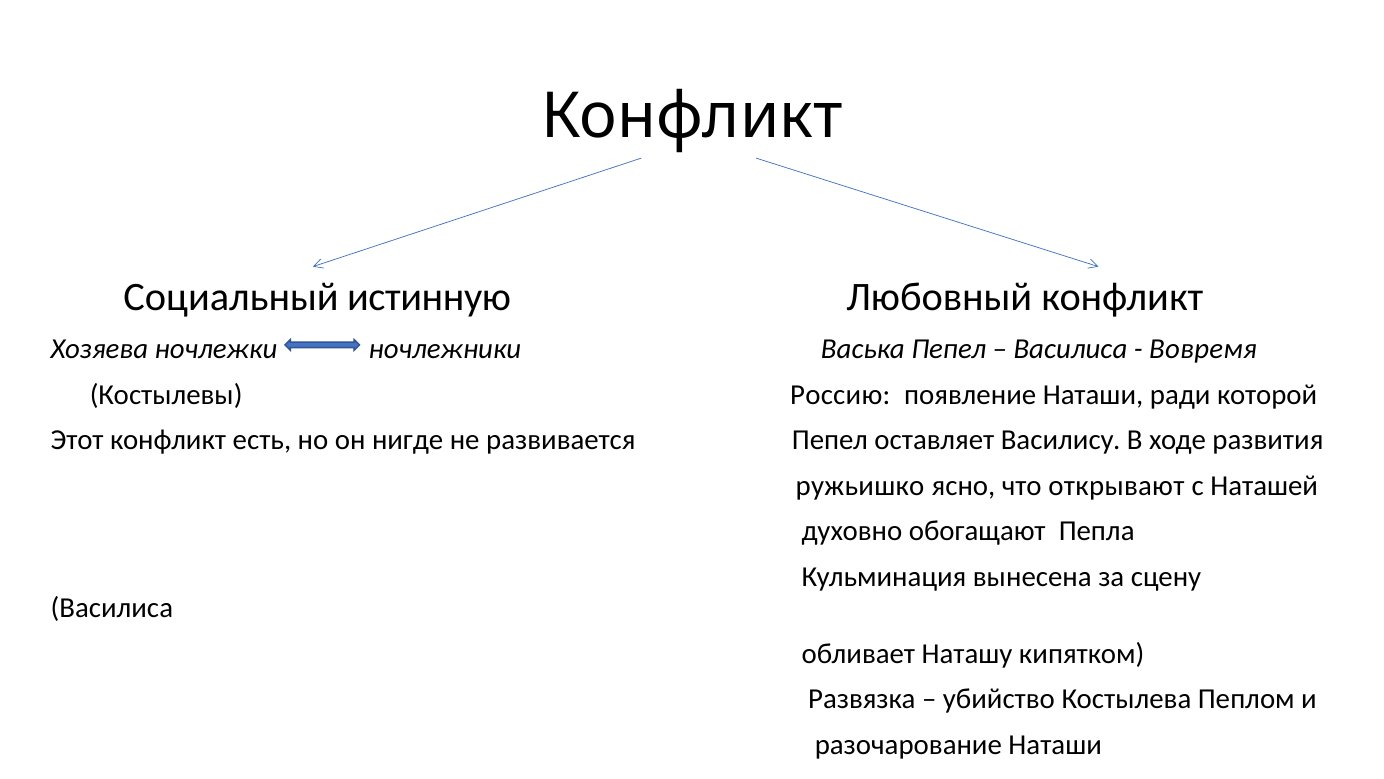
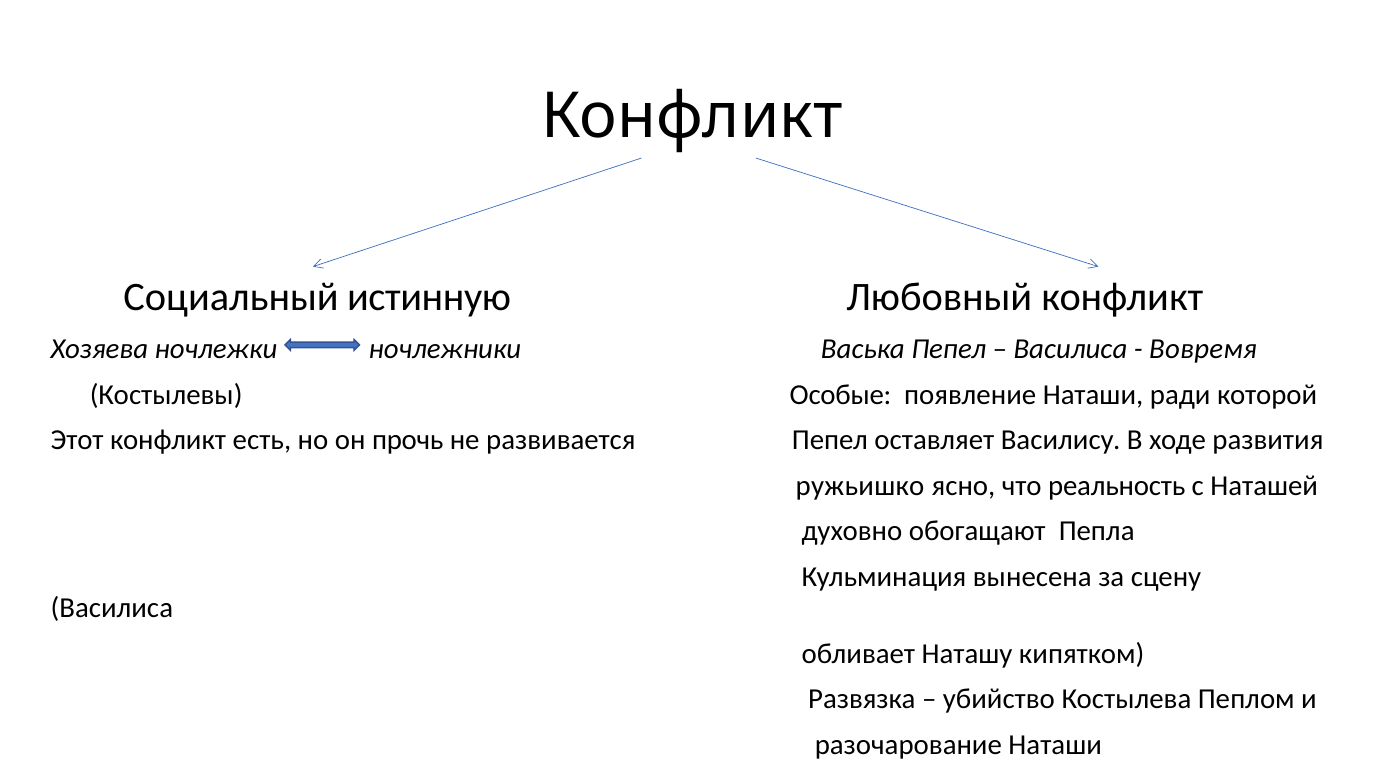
Россию: Россию -> Особые
нигде: нигде -> прочь
открывают: открывают -> реальность
